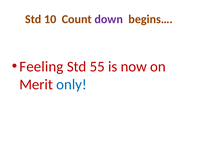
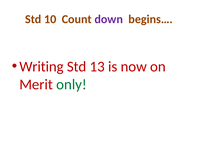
Feeling: Feeling -> Writing
55: 55 -> 13
only colour: blue -> green
